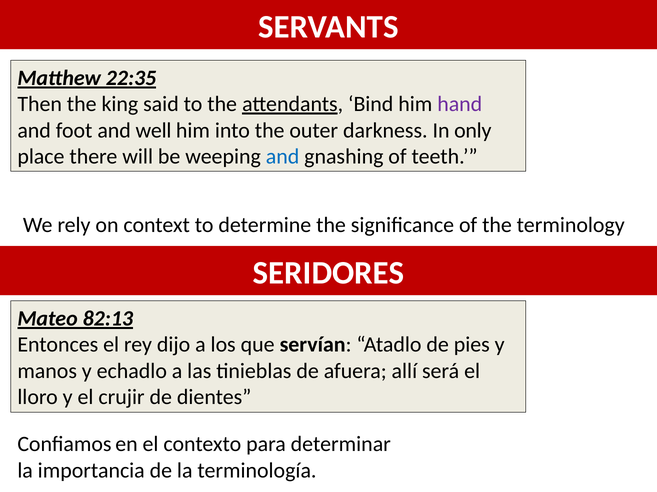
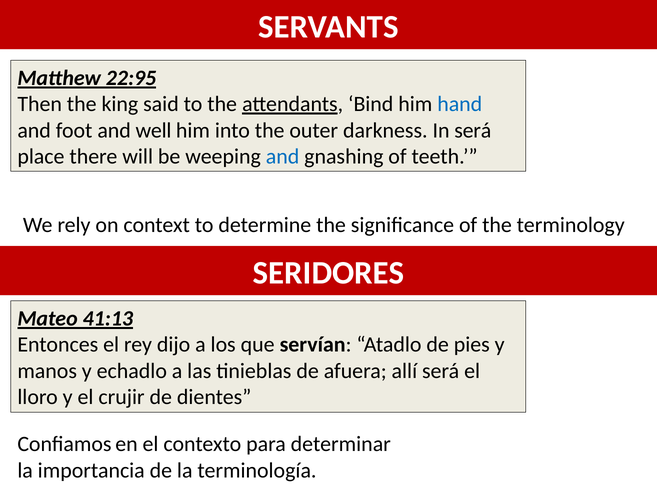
22:35: 22:35 -> 22:95
hand colour: purple -> blue
In only: only -> será
82:13: 82:13 -> 41:13
